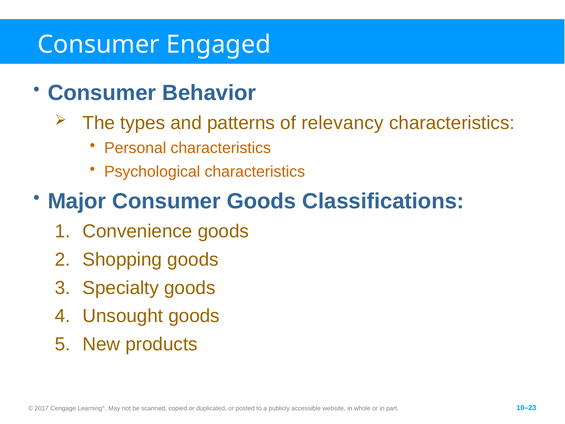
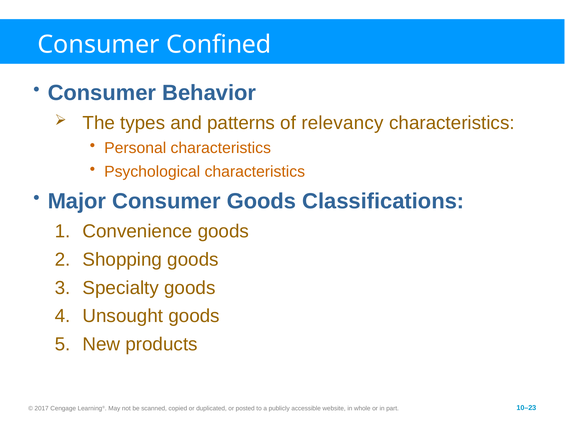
Engaged: Engaged -> Confined
